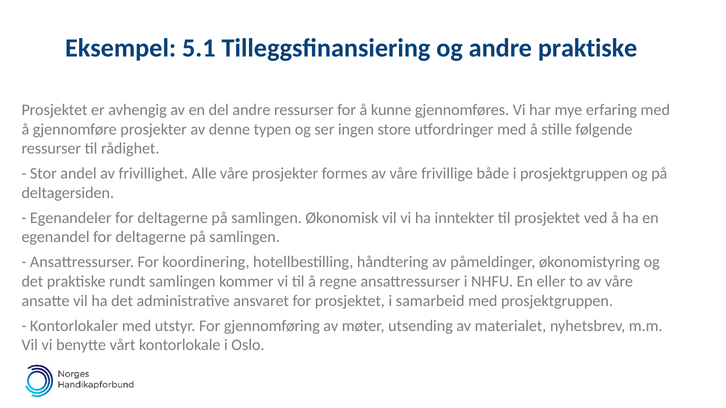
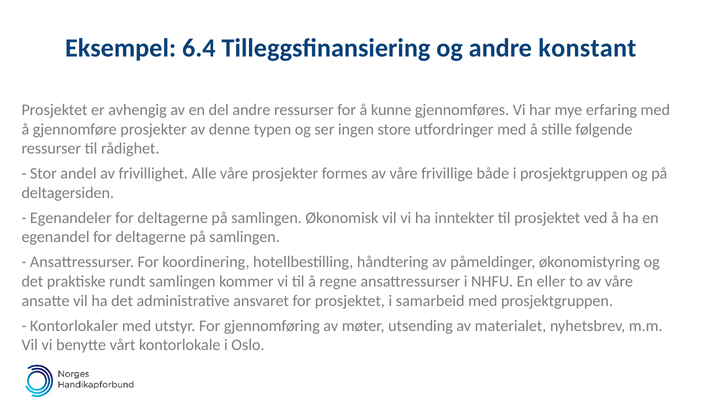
5.1: 5.1 -> 6.4
andre praktiske: praktiske -> konstant
